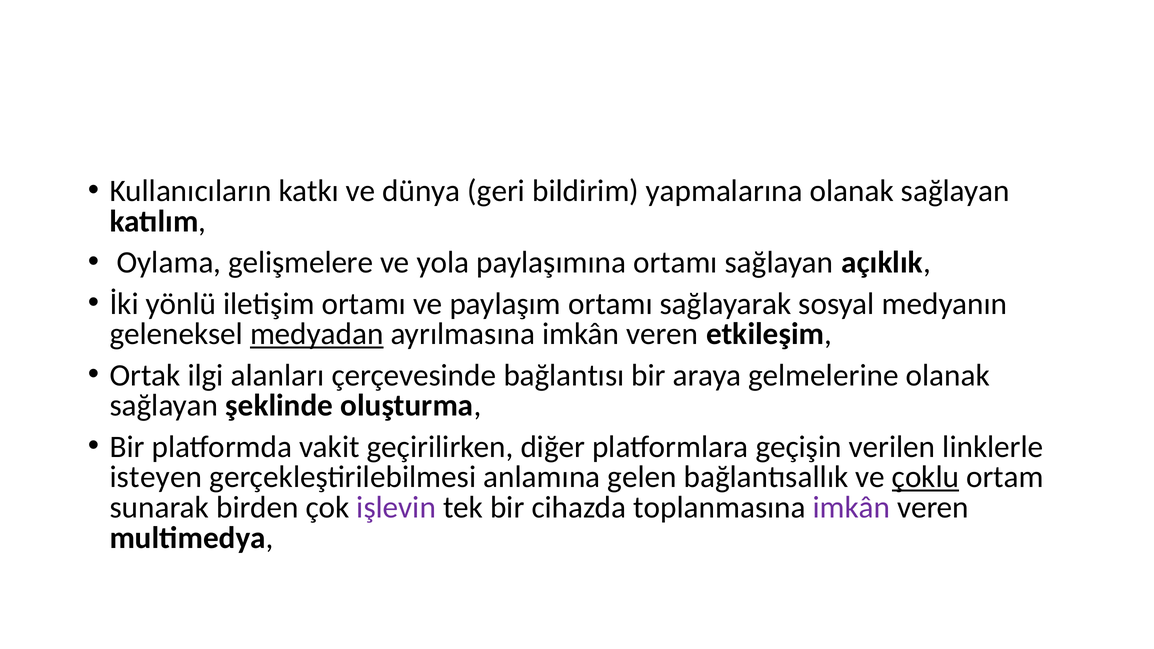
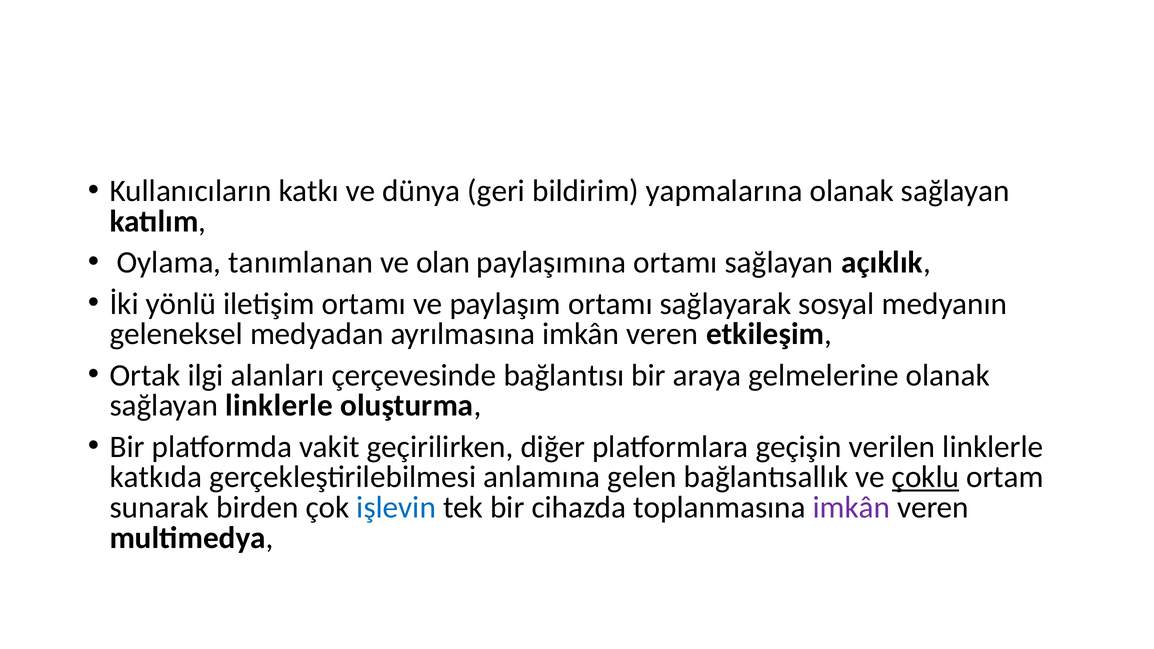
gelişmelere: gelişmelere -> tanımlanan
yola: yola -> olan
medyadan underline: present -> none
sağlayan şeklinde: şeklinde -> linklerle
isteyen: isteyen -> katkıda
işlevin colour: purple -> blue
